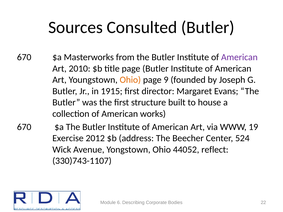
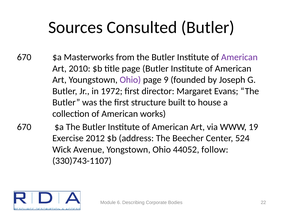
Ohio at (130, 80) colour: orange -> purple
1915: 1915 -> 1972
reflect: reflect -> follow
